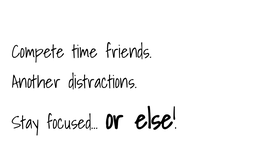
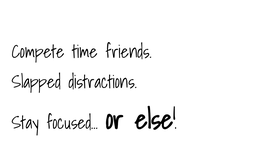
Another: Another -> Slapped
